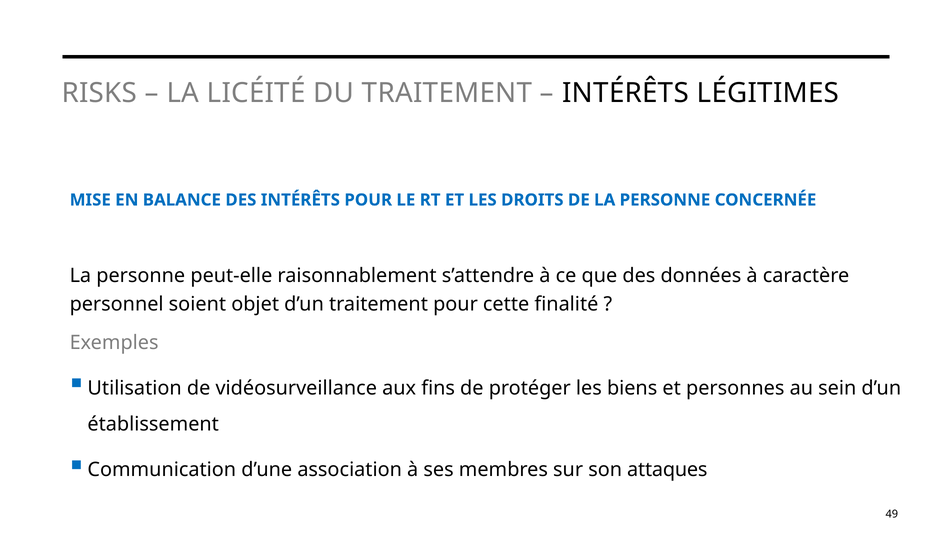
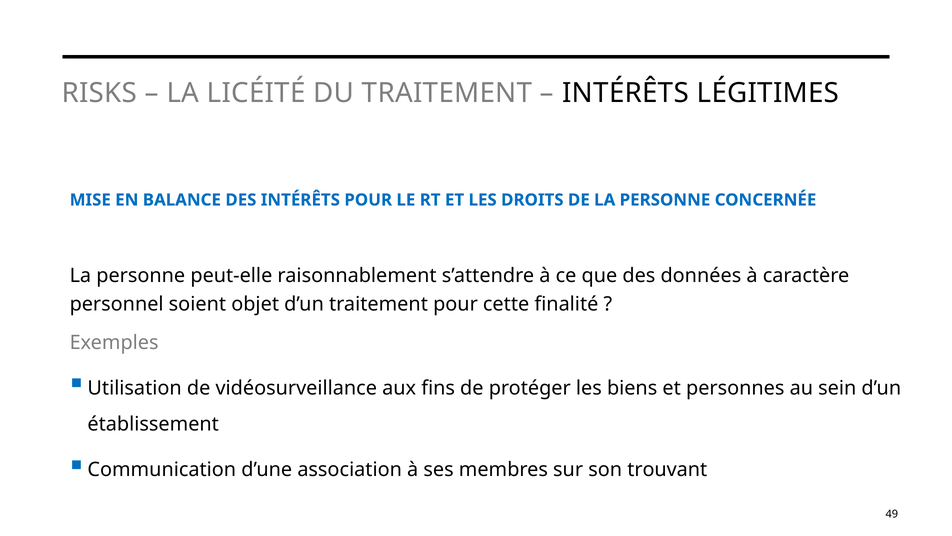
attaques: attaques -> trouvant
